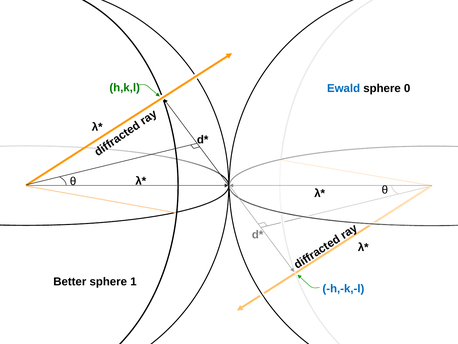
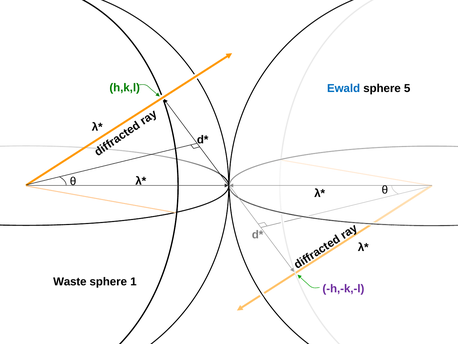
0: 0 -> 5
Better: Better -> Waste
h,-k,-l colour: blue -> purple
